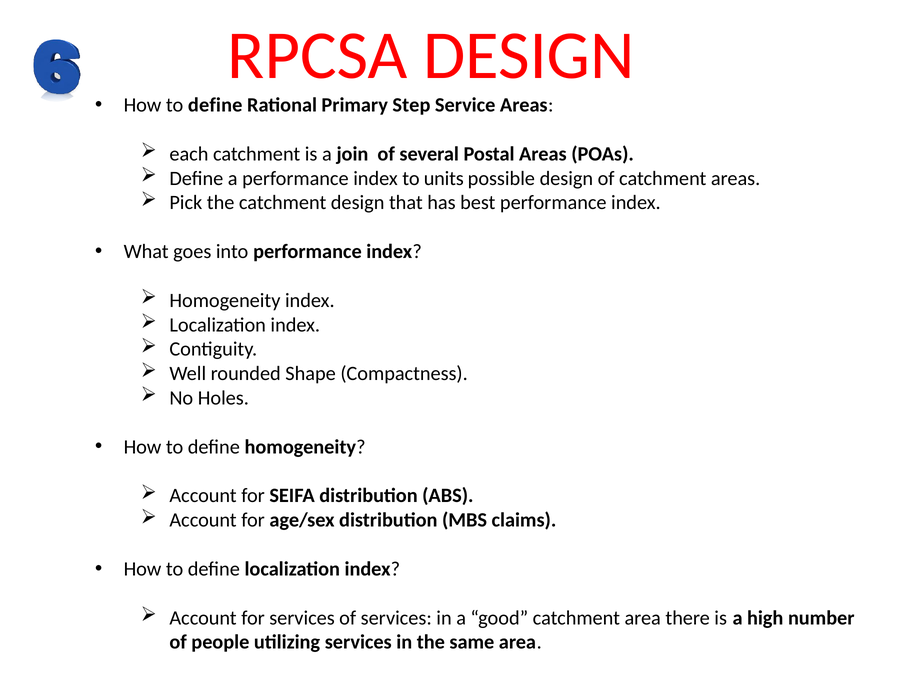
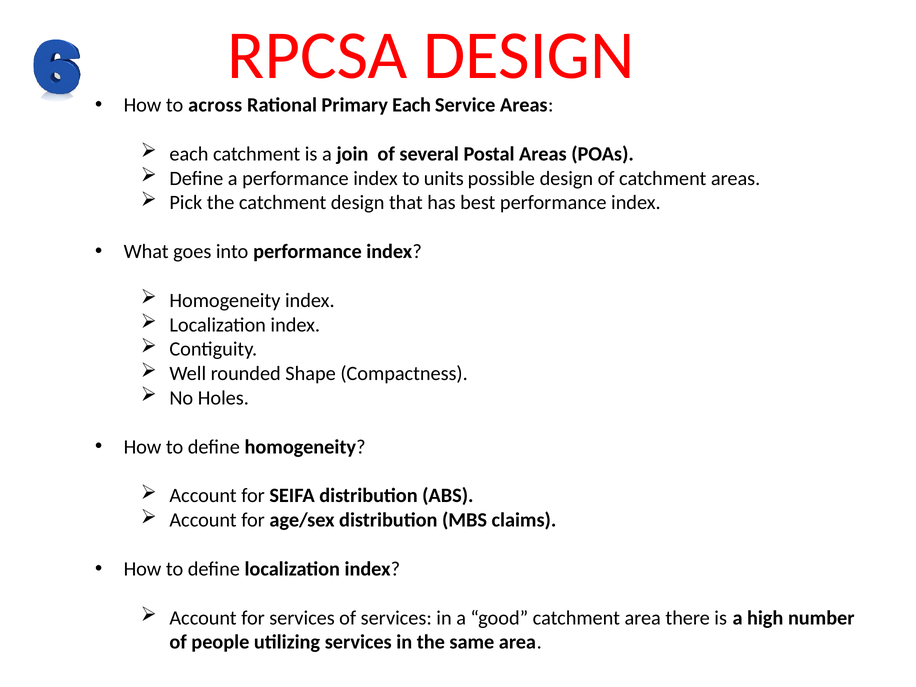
define at (215, 105): define -> across
Primary Step: Step -> Each
